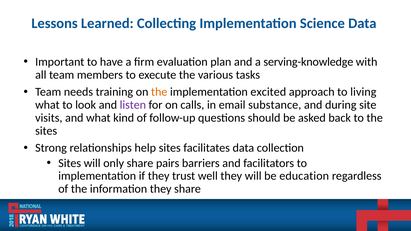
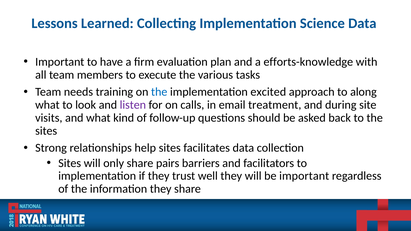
serving-knowledge: serving-knowledge -> efforts-knowledge
the at (159, 92) colour: orange -> blue
living: living -> along
substance: substance -> treatment
be education: education -> important
